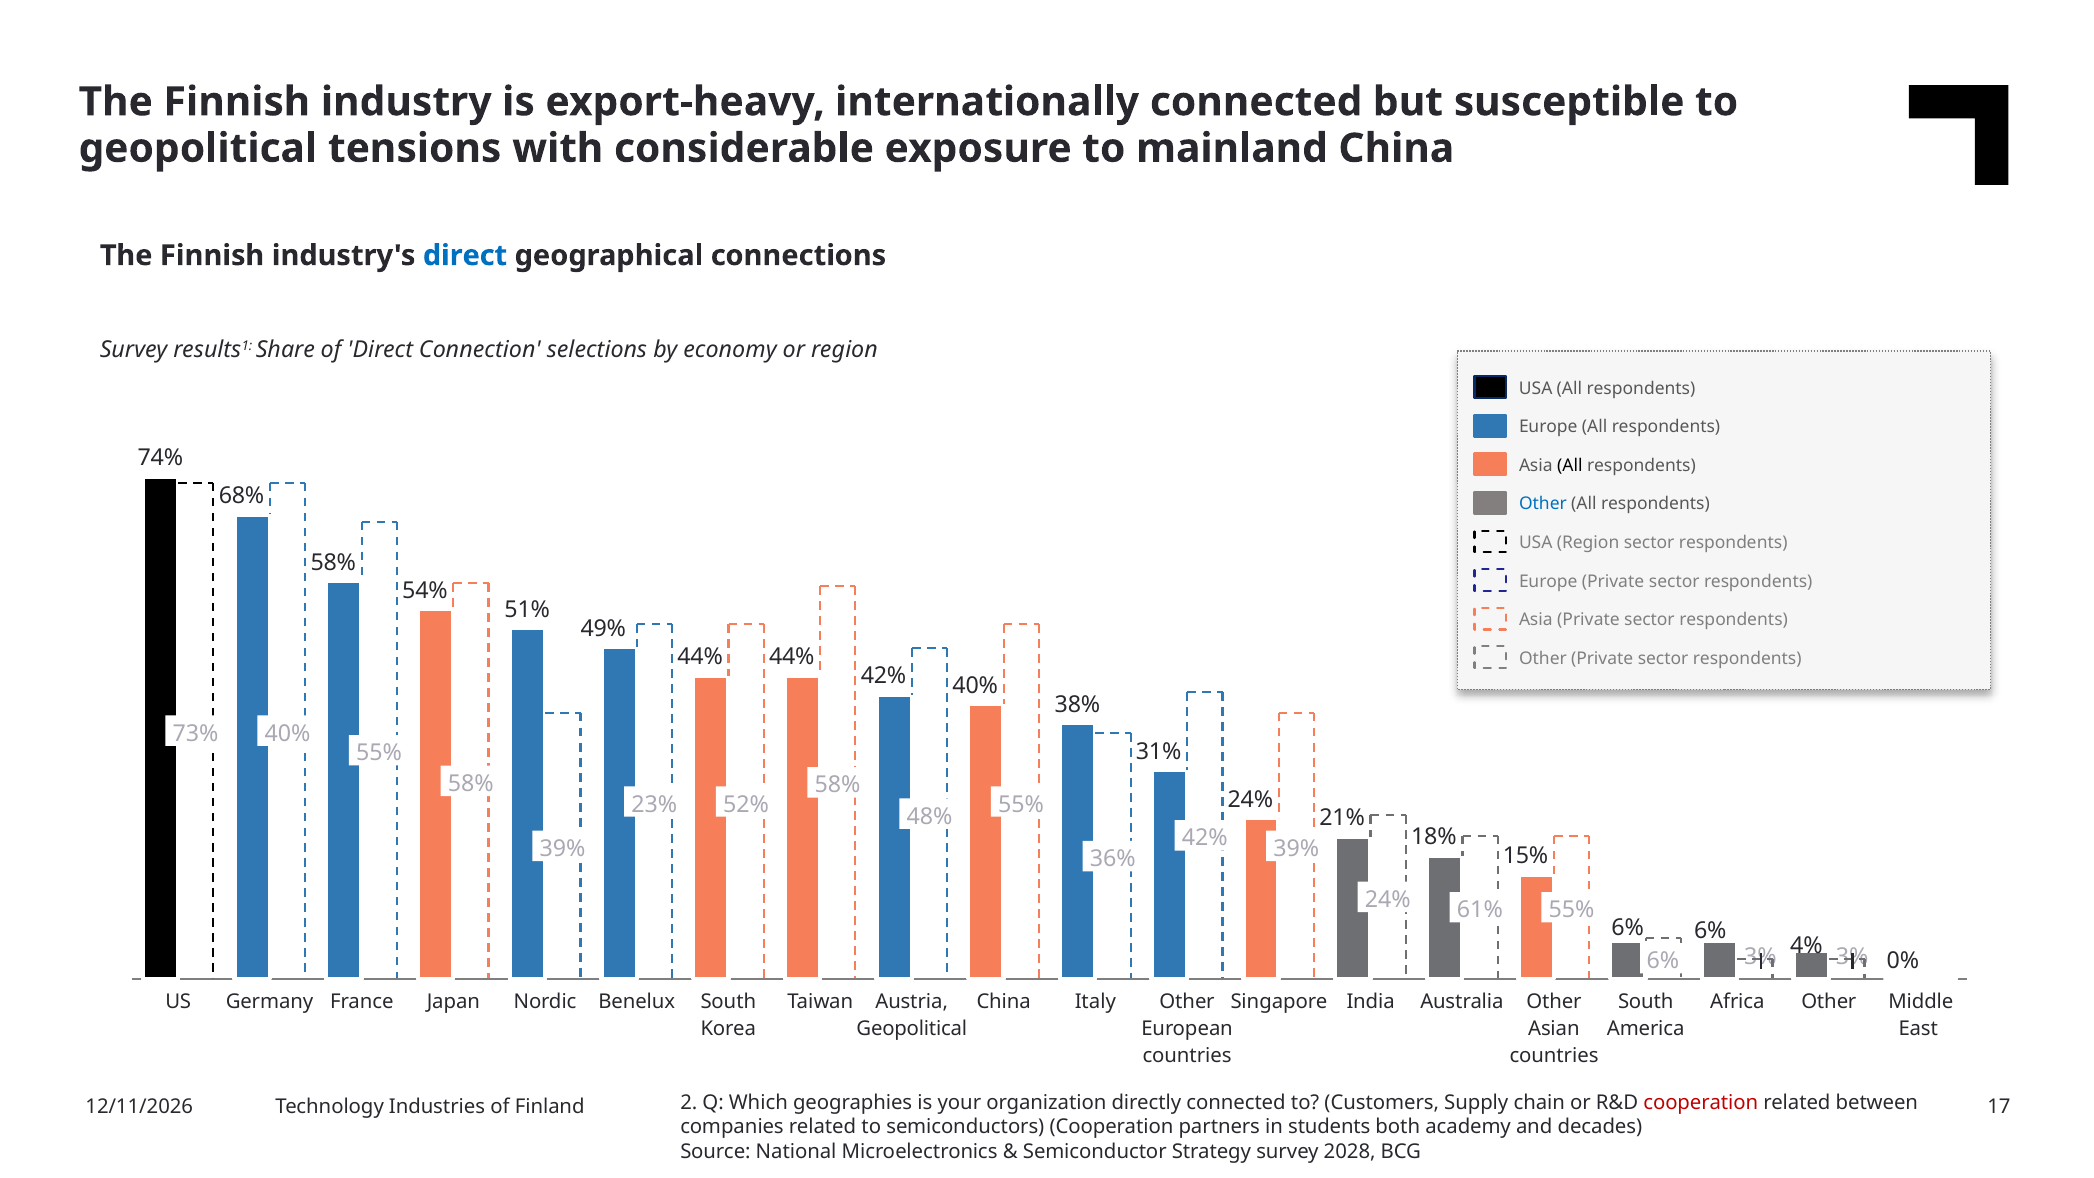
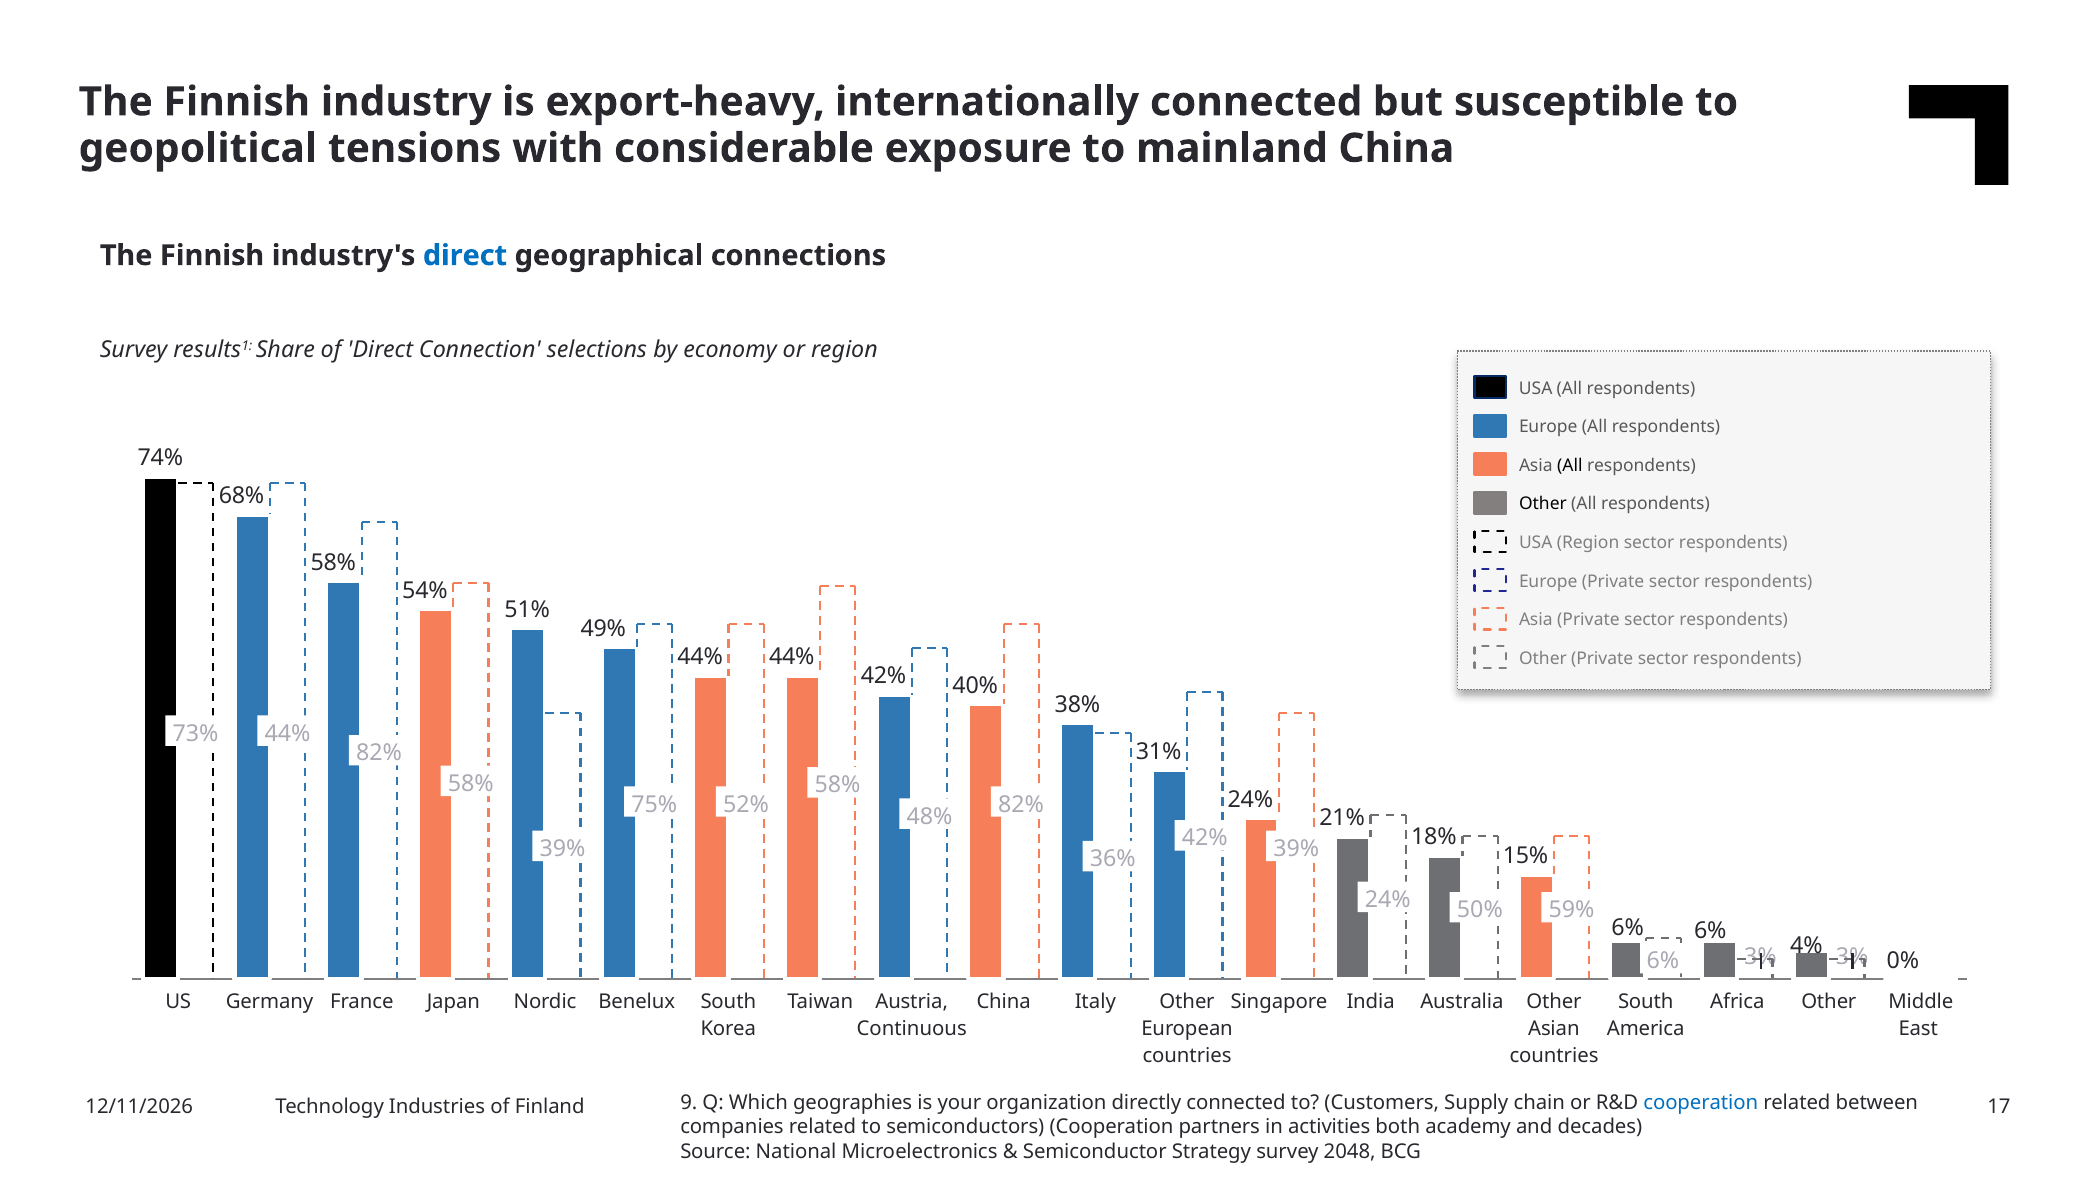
Other at (1543, 504) colour: blue -> black
40% at (287, 734): 40% -> 44%
55% at (379, 753): 55% -> 82%
23%: 23% -> 75%
55% at (1021, 804): 55% -> 82%
61%: 61% -> 50%
55% at (1571, 910): 55% -> 59%
Geopolitical at (912, 1029): Geopolitical -> Continuous
2: 2 -> 9
cooperation at (1701, 1103) colour: red -> blue
students: students -> activities
2028: 2028 -> 2048
